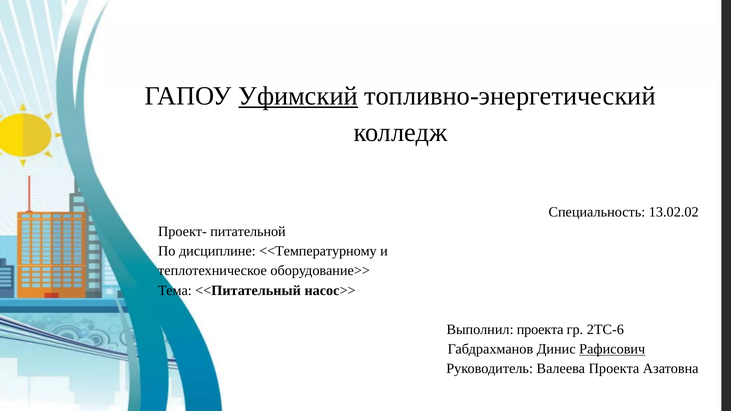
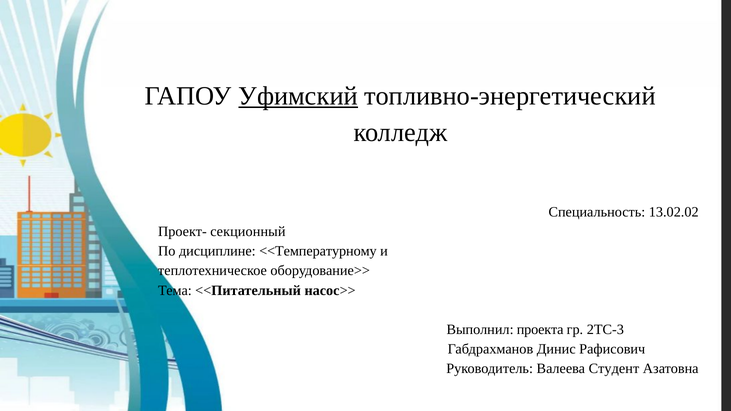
питательной: питательной -> секционный
2ТС-6: 2ТС-6 -> 2ТС-3
Рафисович underline: present -> none
Валеева Проекта: Проекта -> Студент
